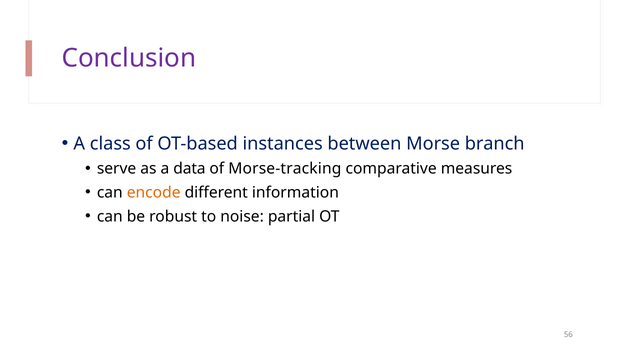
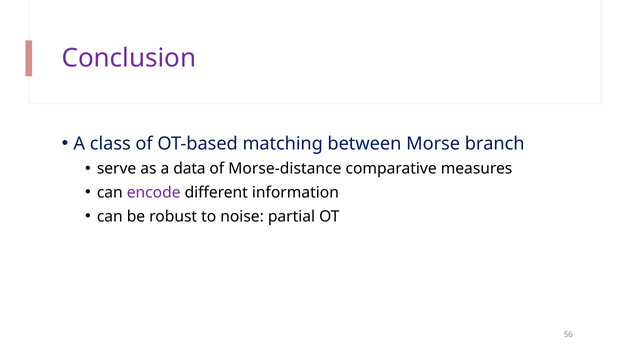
instances: instances -> matching
Morse-tracking: Morse-tracking -> Morse-distance
encode colour: orange -> purple
